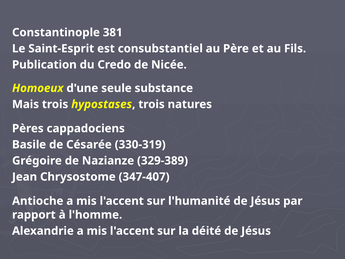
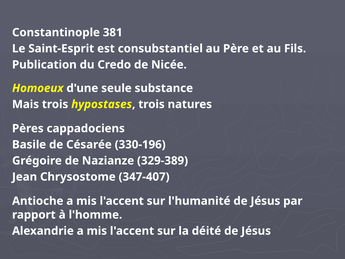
330-319: 330-319 -> 330-196
